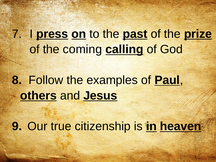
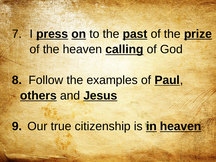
the coming: coming -> heaven
